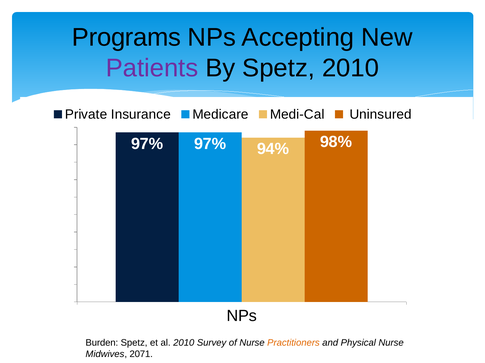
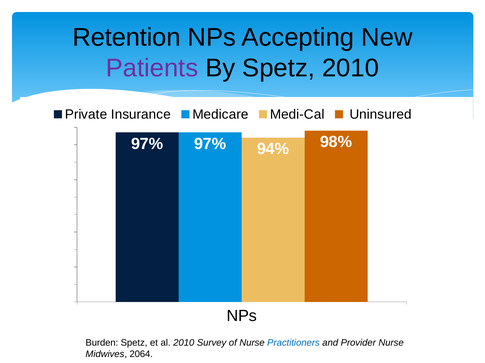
Programs: Programs -> Retention
Practitioners colour: orange -> blue
Physical: Physical -> Provider
2071: 2071 -> 2064
